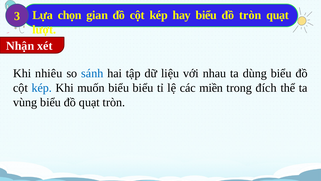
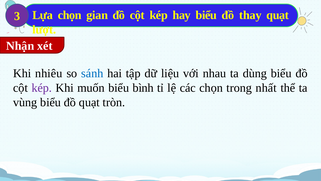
đồ tròn: tròn -> thay
kép at (42, 88) colour: blue -> purple
biểu biểu: biểu -> bình
các miền: miền -> chọn
đích: đích -> nhất
